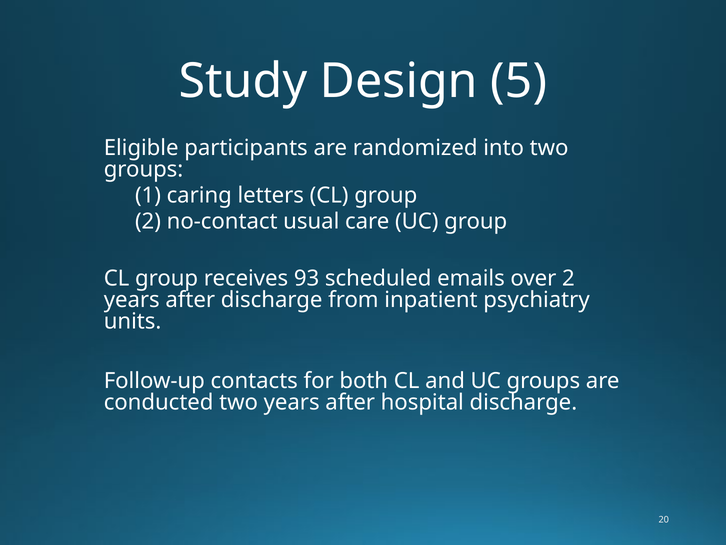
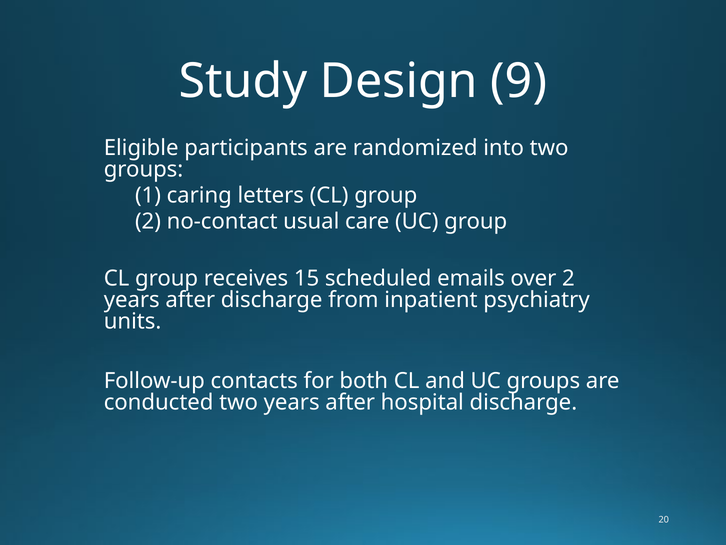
5: 5 -> 9
93: 93 -> 15
